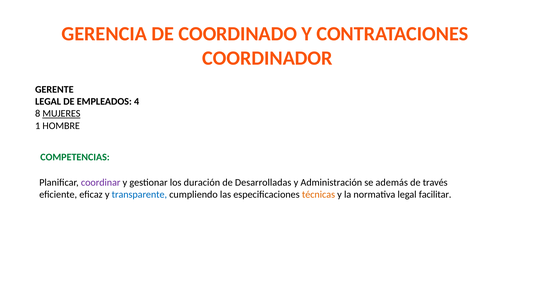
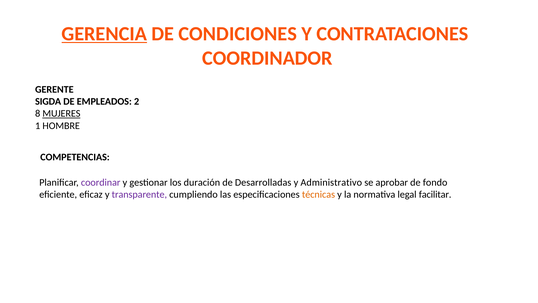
GERENCIA underline: none -> present
COORDINADO: COORDINADO -> CONDICIONES
LEGAL at (48, 101): LEGAL -> SIGDA
4: 4 -> 2
COMPETENCIAS colour: green -> black
Administración: Administración -> Administrativo
además: además -> aprobar
través: través -> fondo
transparente colour: blue -> purple
